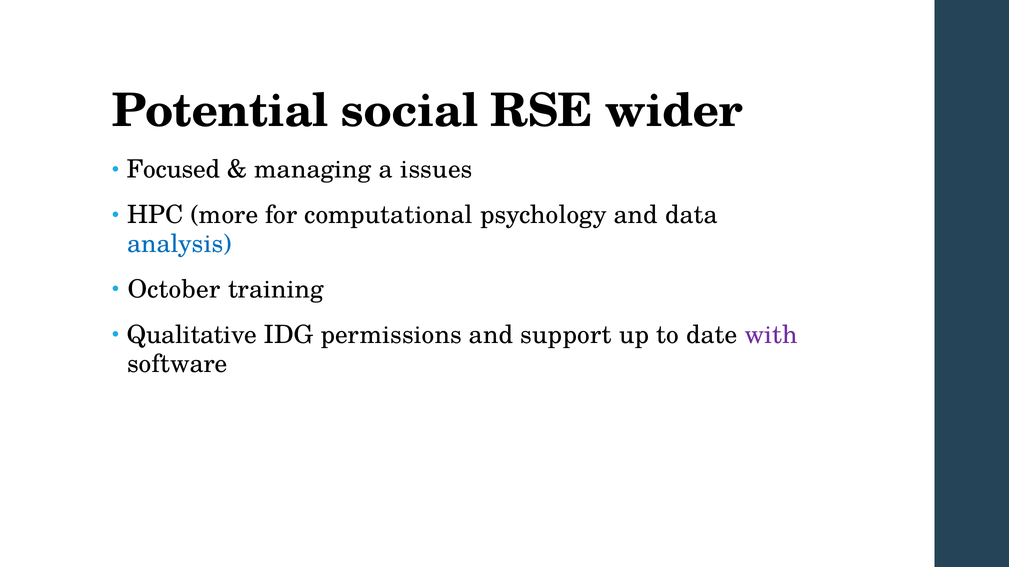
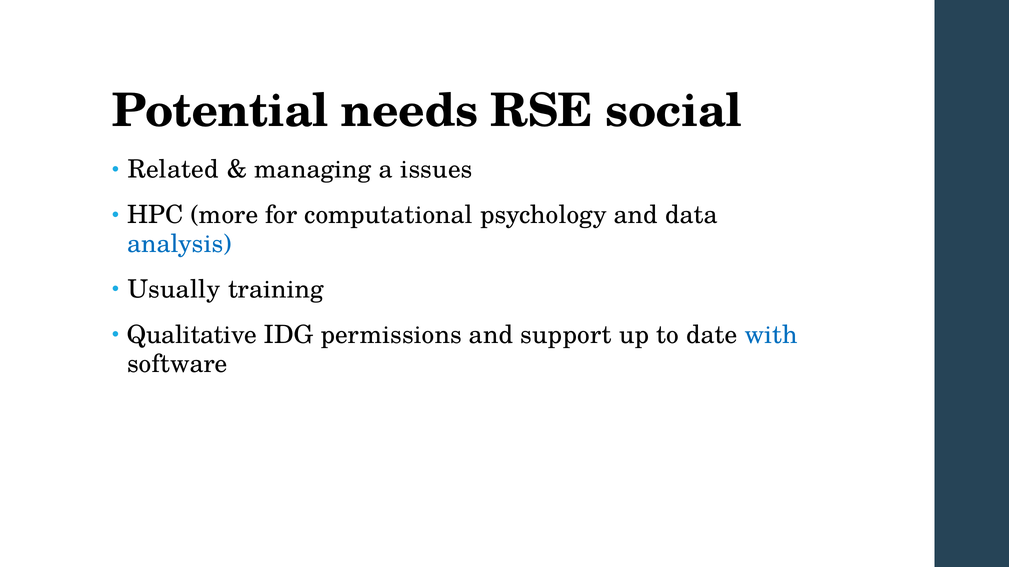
social: social -> needs
wider: wider -> social
Focused: Focused -> Related
October: October -> Usually
with colour: purple -> blue
